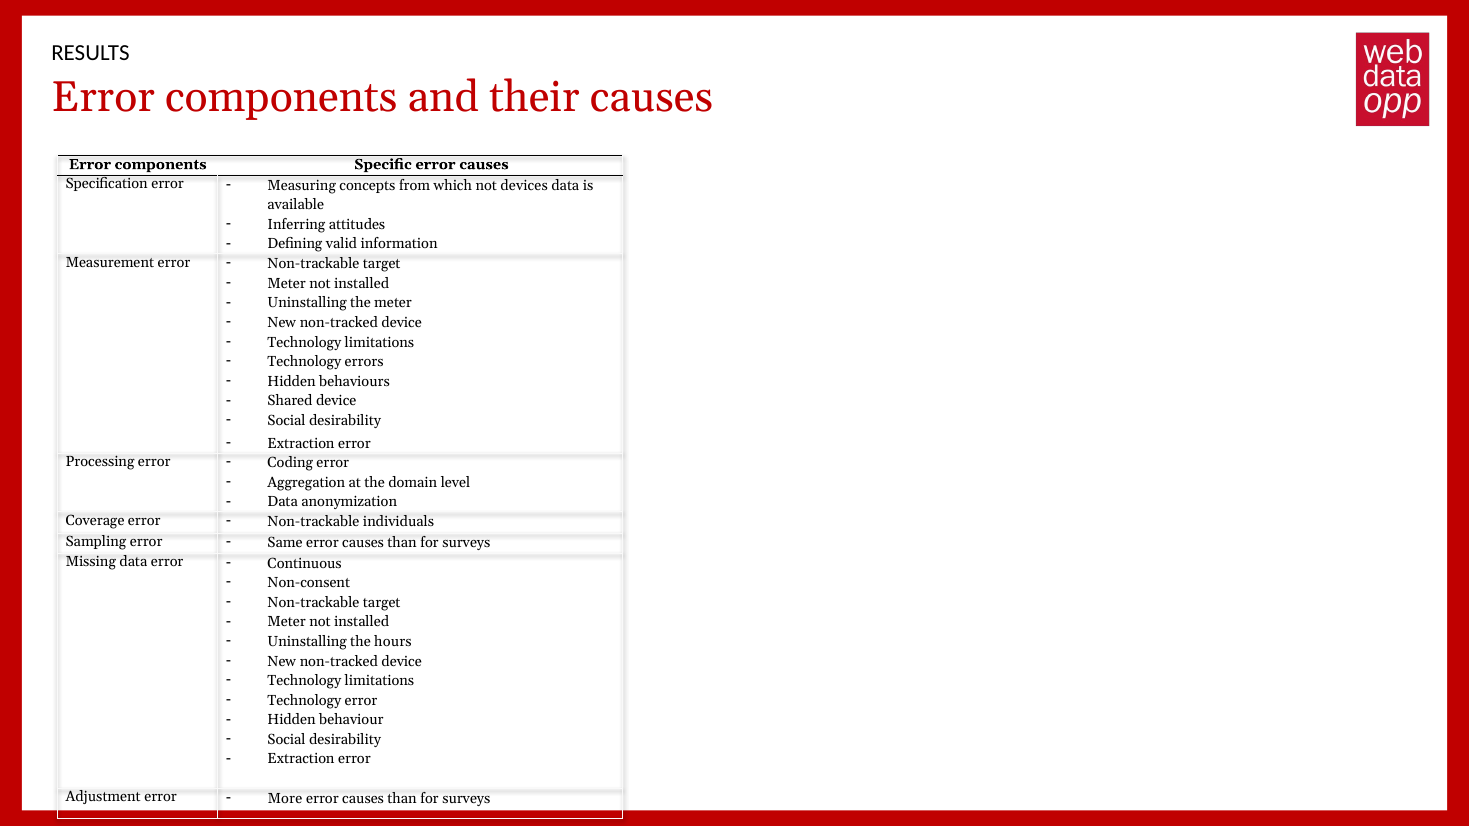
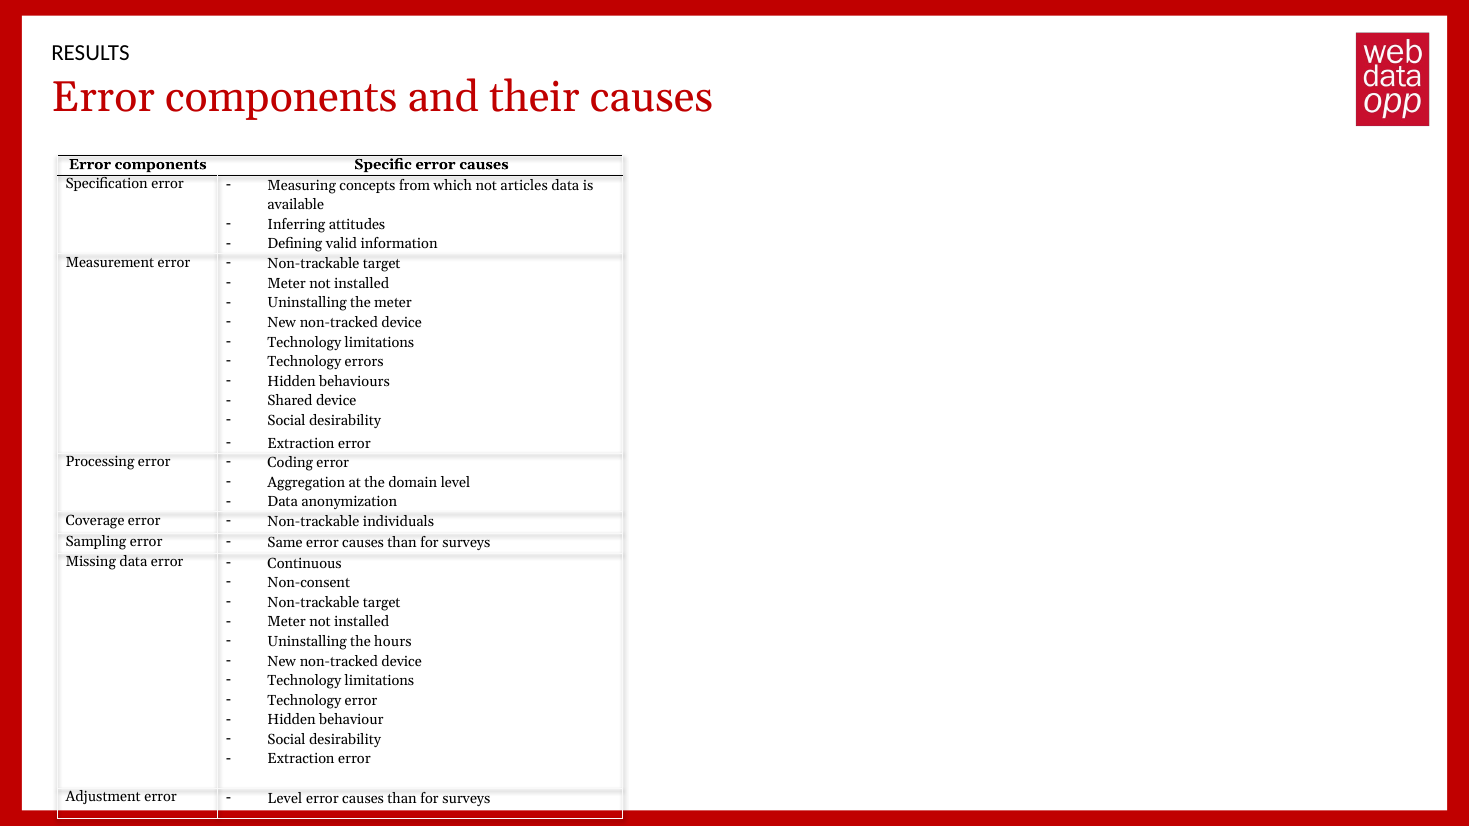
devices: devices -> articles
More at (285, 799): More -> Level
